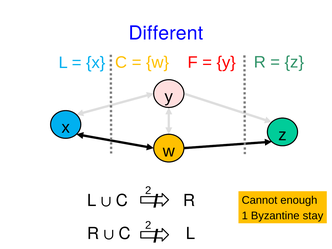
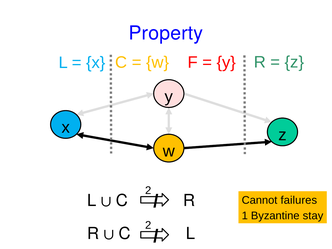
Different: Different -> Property
enough: enough -> failures
